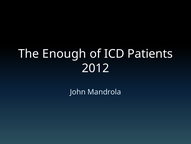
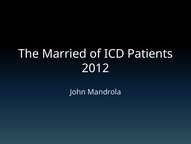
Enough: Enough -> Married
